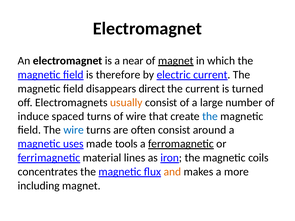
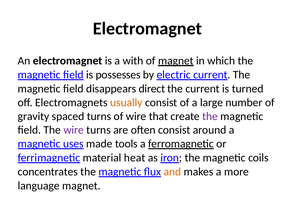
near: near -> with
therefore: therefore -> possesses
induce: induce -> gravity
the at (210, 116) colour: blue -> purple
wire at (74, 130) colour: blue -> purple
lines: lines -> heat
including: including -> language
